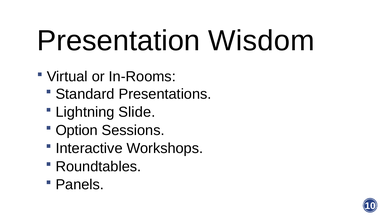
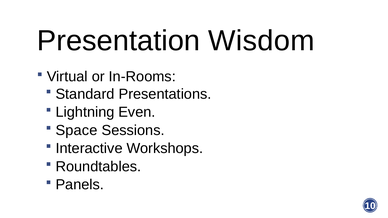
Slide: Slide -> Even
Option: Option -> Space
